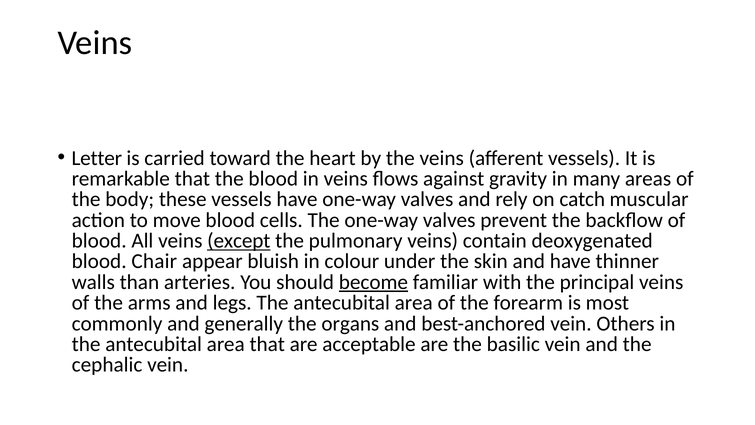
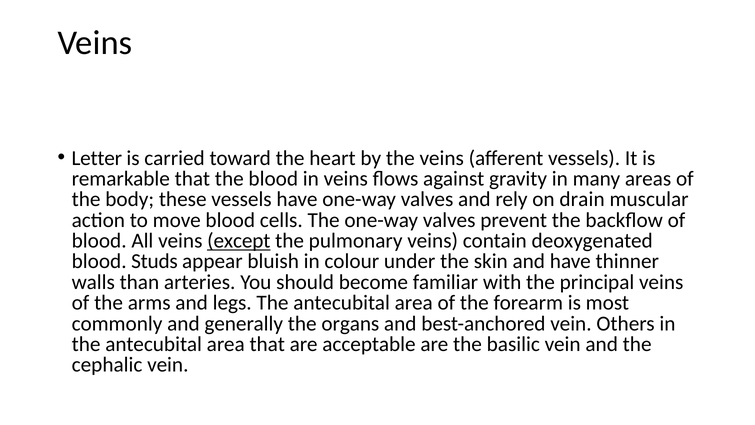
catch: catch -> drain
Chair: Chair -> Studs
become underline: present -> none
